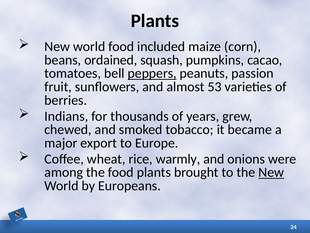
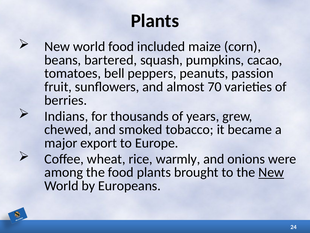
ordained: ordained -> bartered
peppers underline: present -> none
53: 53 -> 70
